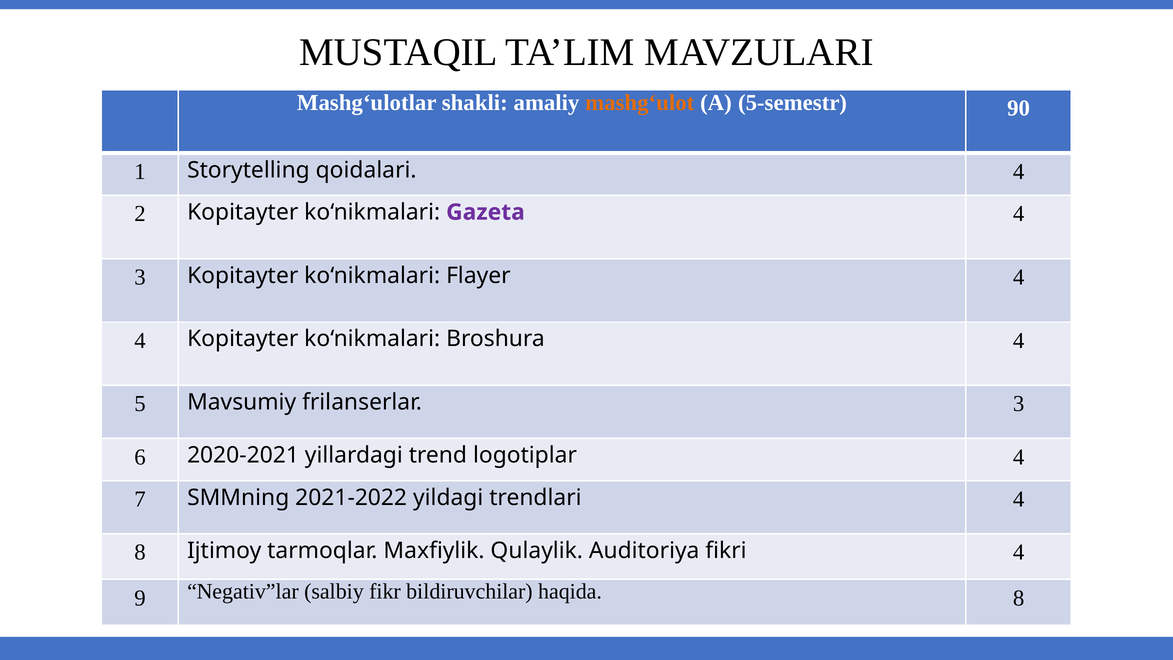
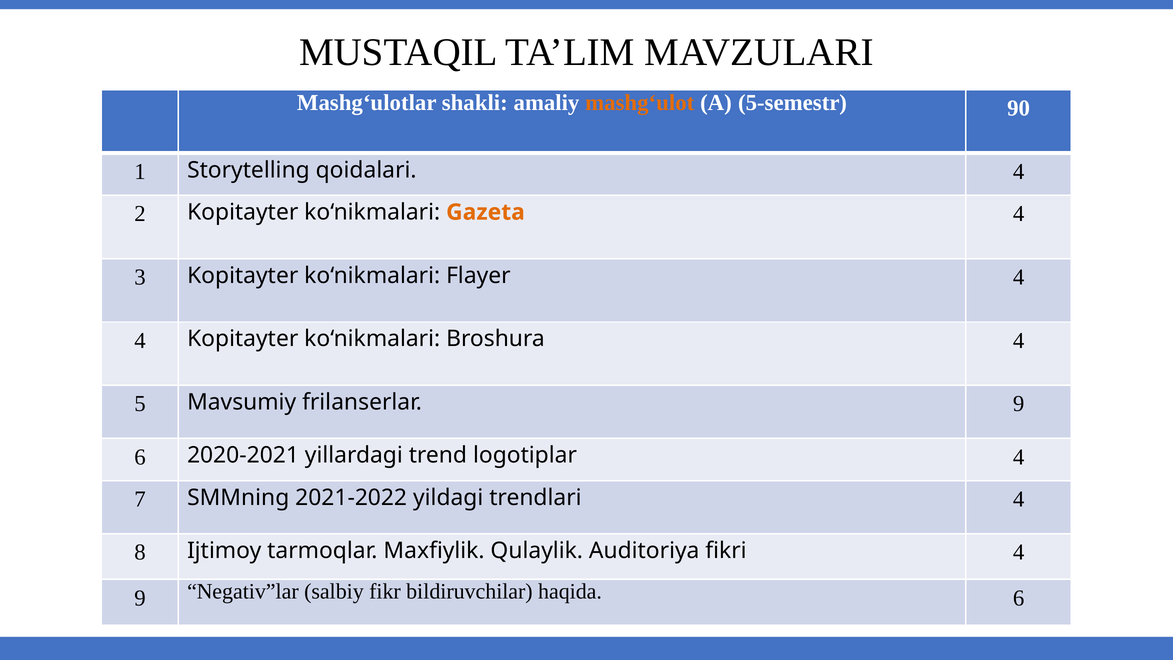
Gazeta colour: purple -> orange
frilanserlar 3: 3 -> 9
haqida 8: 8 -> 6
